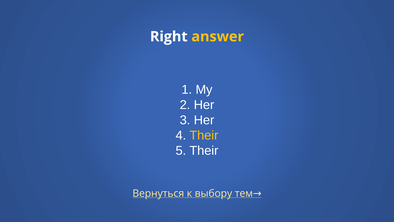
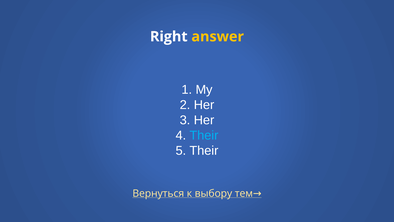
Their at (204, 135) colour: yellow -> light blue
